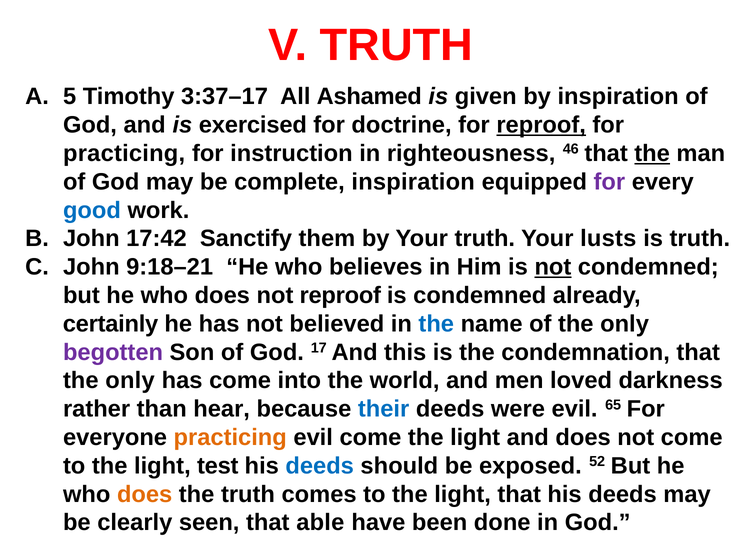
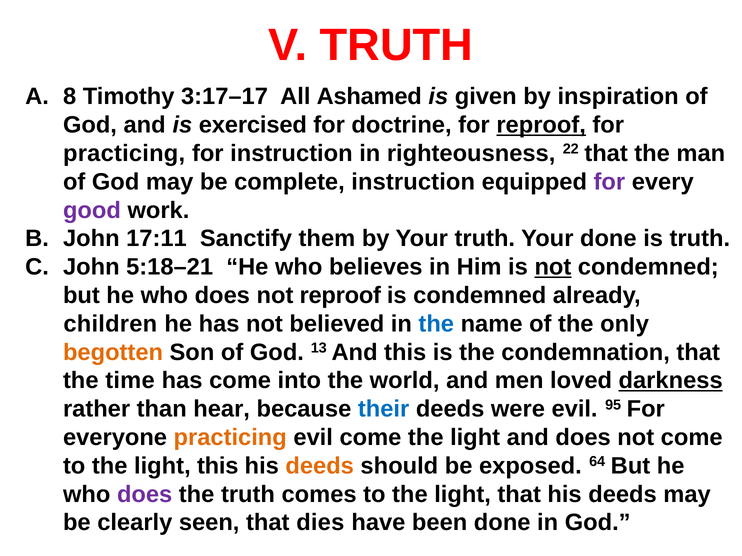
5: 5 -> 8
3:37–17: 3:37–17 -> 3:17–17
46: 46 -> 22
the at (652, 154) underline: present -> none
complete inspiration: inspiration -> instruction
good colour: blue -> purple
17:42: 17:42 -> 17:11
Your lusts: lusts -> done
9:18–21: 9:18–21 -> 5:18–21
certainly: certainly -> children
begotten colour: purple -> orange
17: 17 -> 13
only at (130, 381): only -> time
darkness underline: none -> present
65: 65 -> 95
light test: test -> this
deeds at (320, 466) colour: blue -> orange
52: 52 -> 64
does at (145, 495) colour: orange -> purple
able: able -> dies
